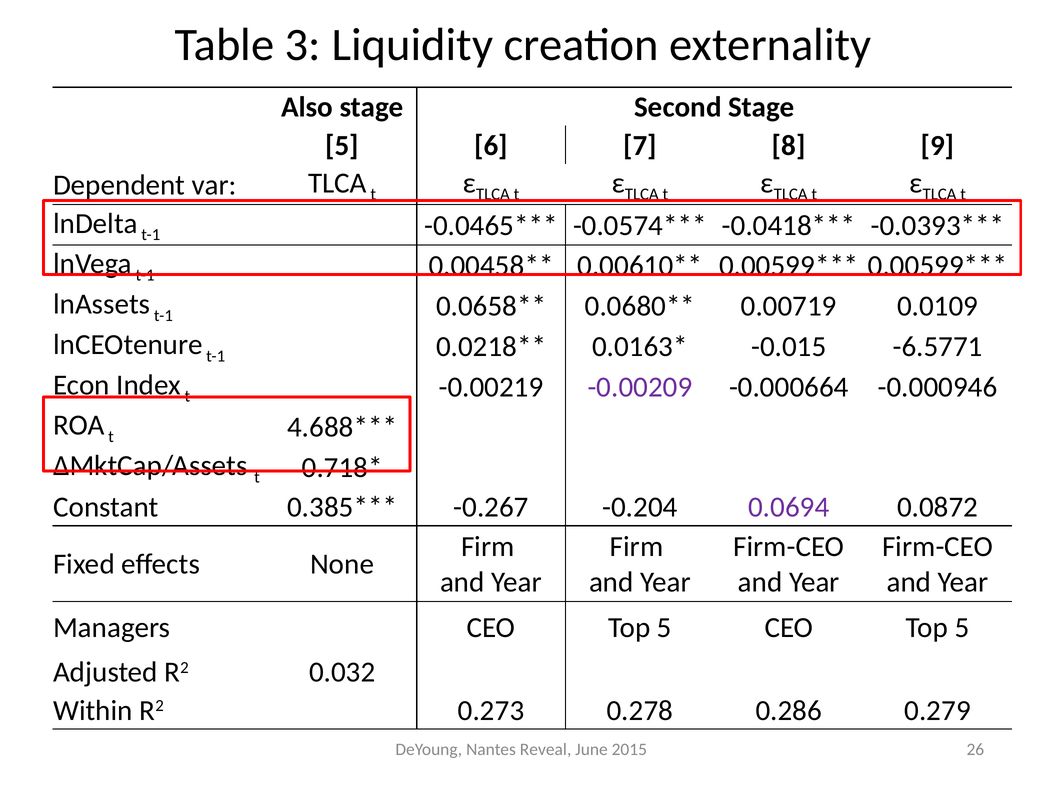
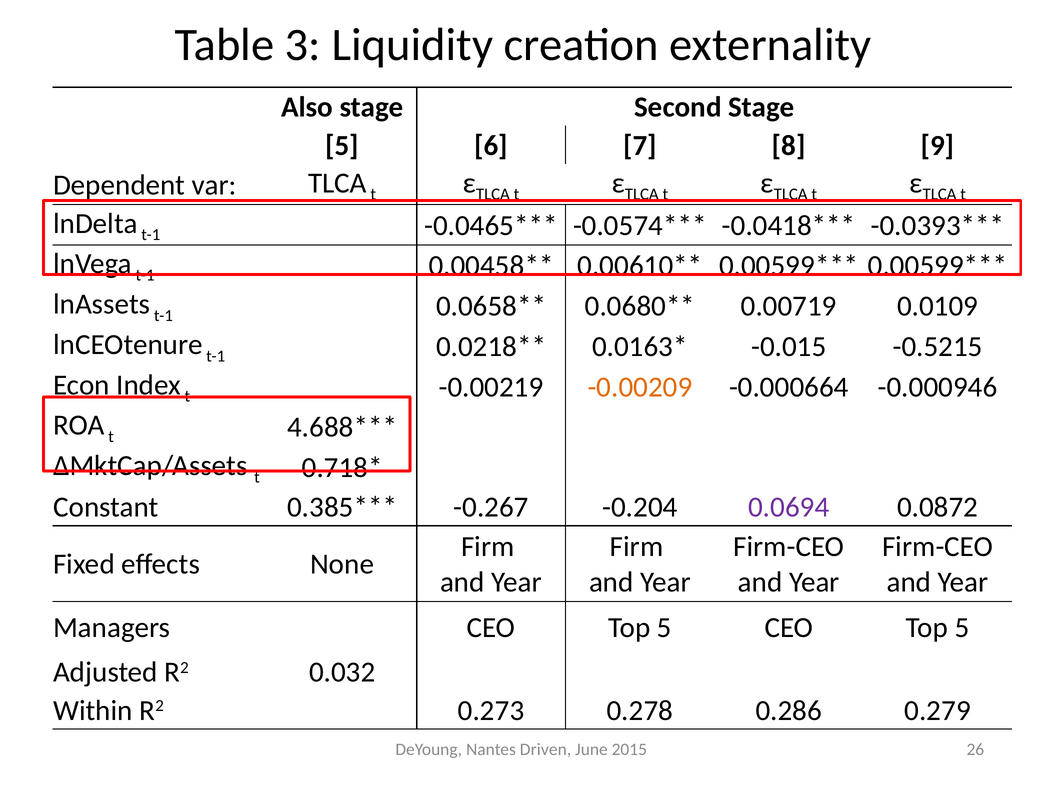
-6.5771: -6.5771 -> -0.5215
-0.00209 colour: purple -> orange
Reveal: Reveal -> Driven
